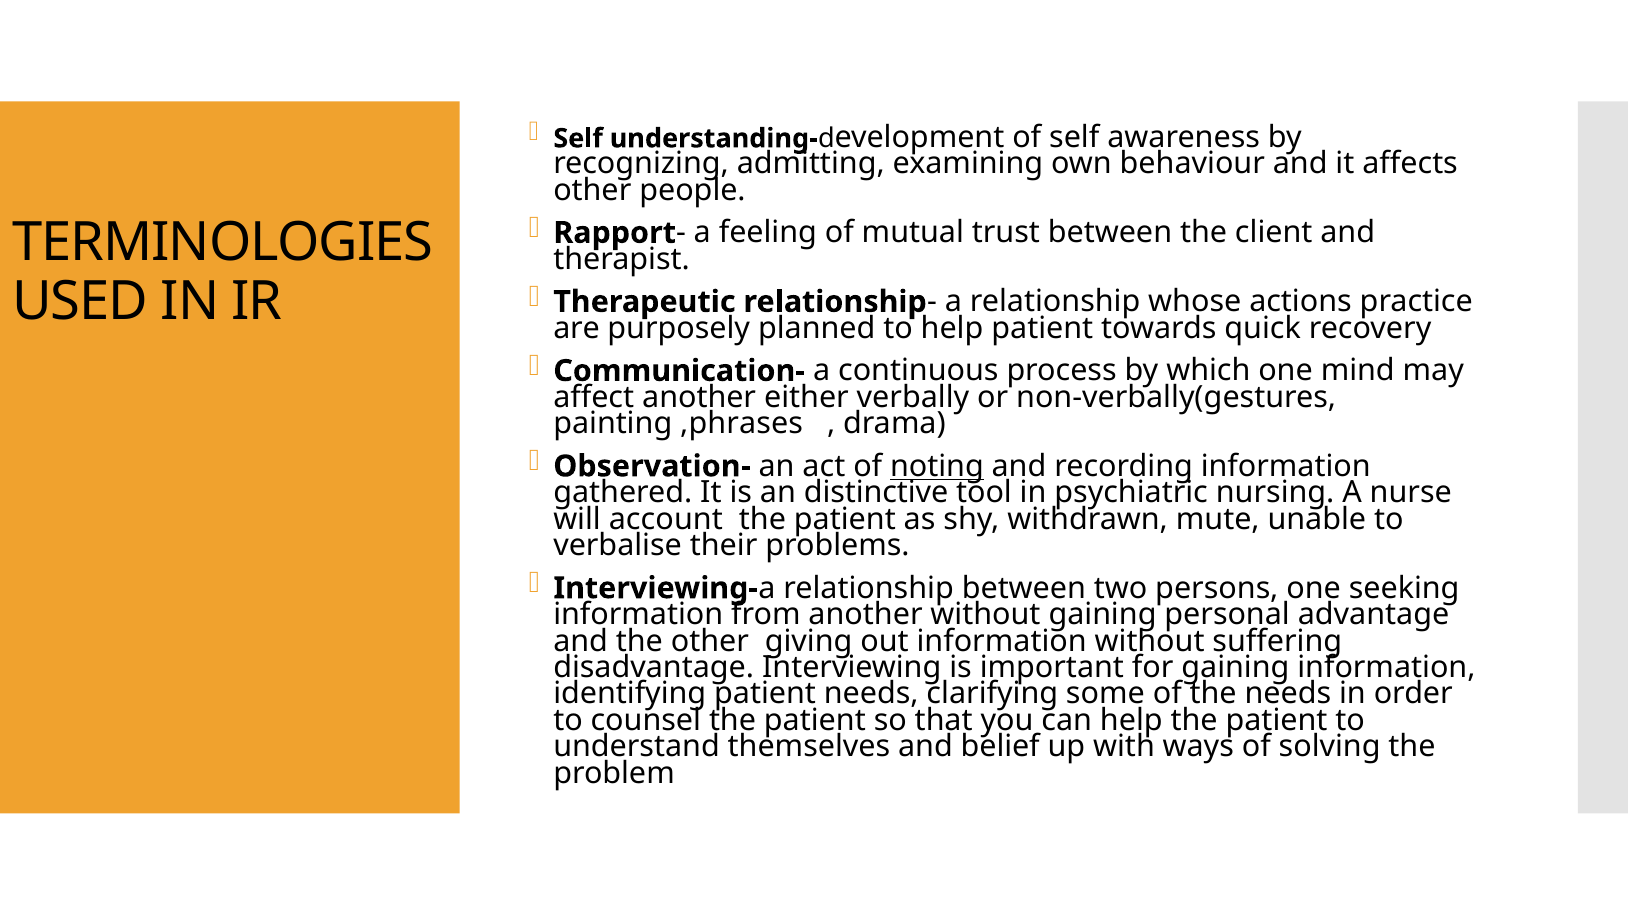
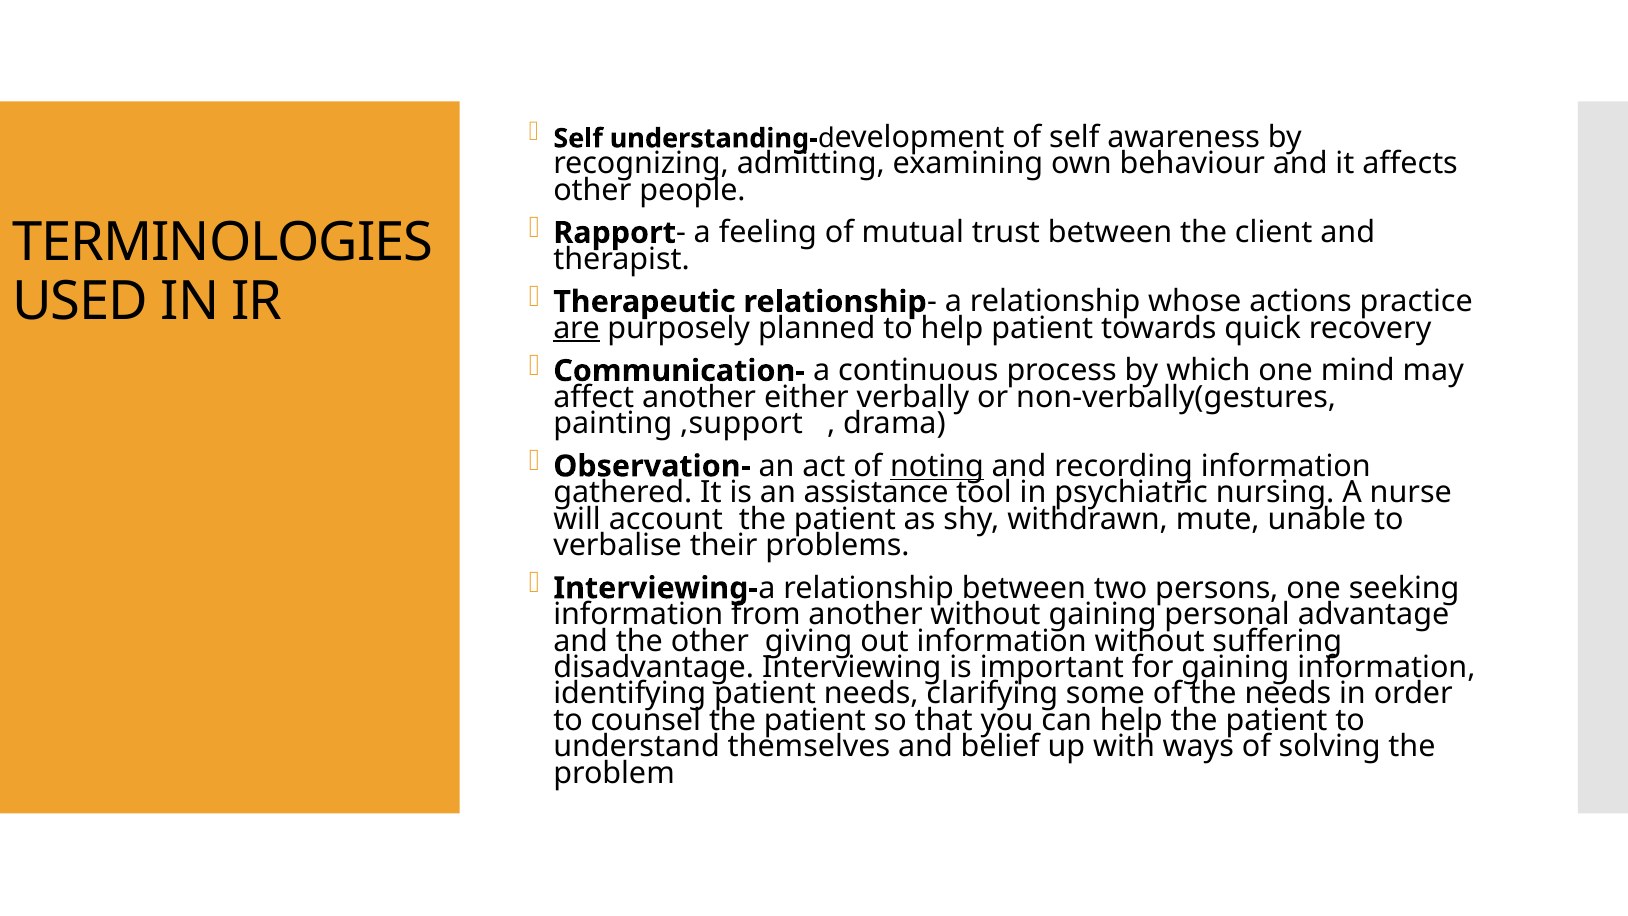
are underline: none -> present
,phrases: ,phrases -> ,support
distinctive: distinctive -> assistance
